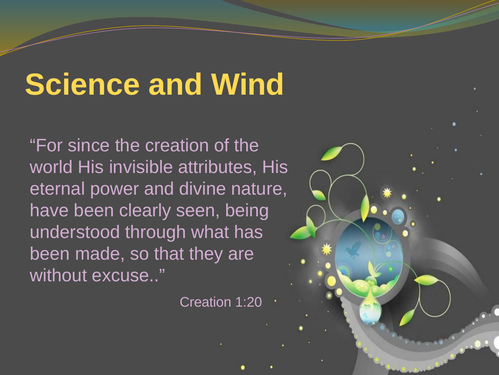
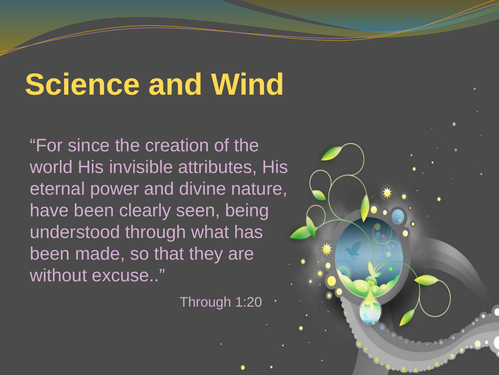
Creation at (206, 302): Creation -> Through
